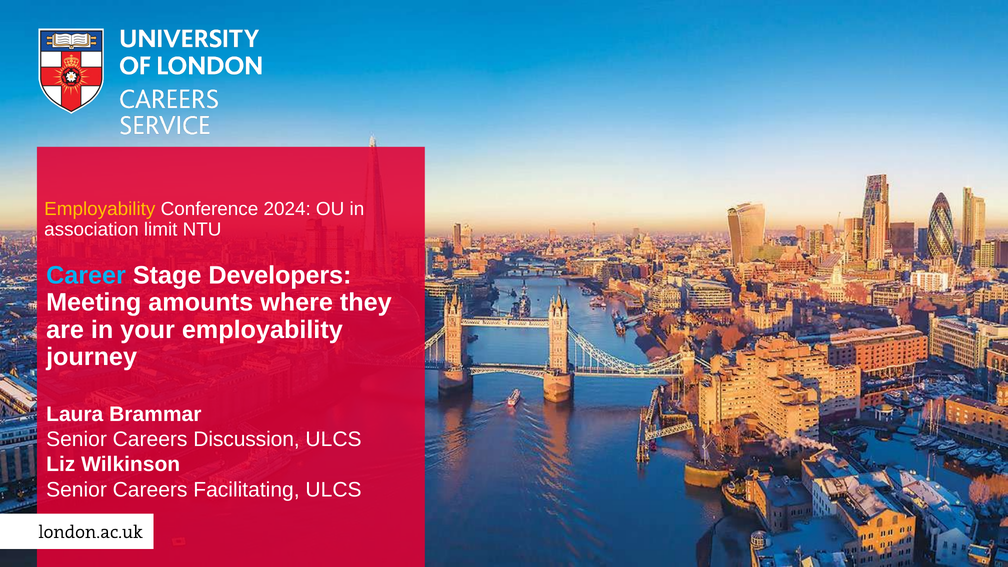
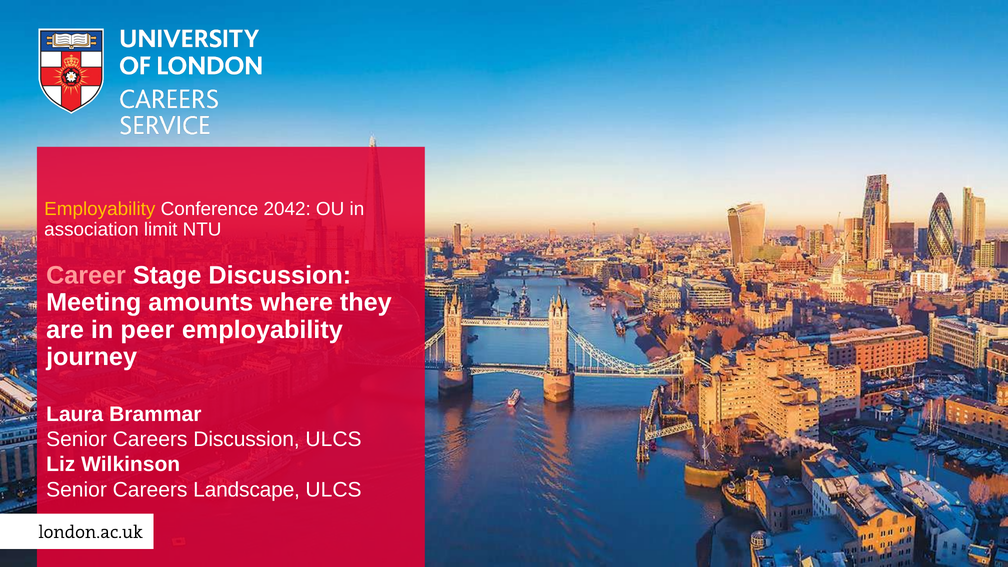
2024: 2024 -> 2042
Career colour: light blue -> pink
Stage Developers: Developers -> Discussion
your: your -> peer
Facilitating: Facilitating -> Landscape
